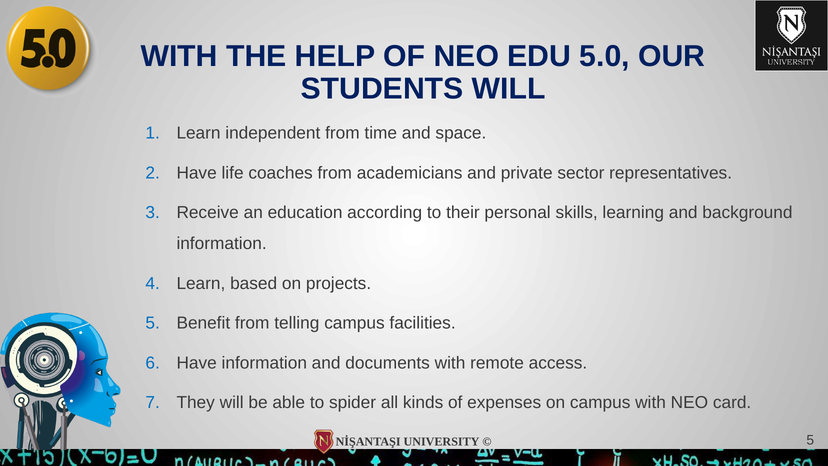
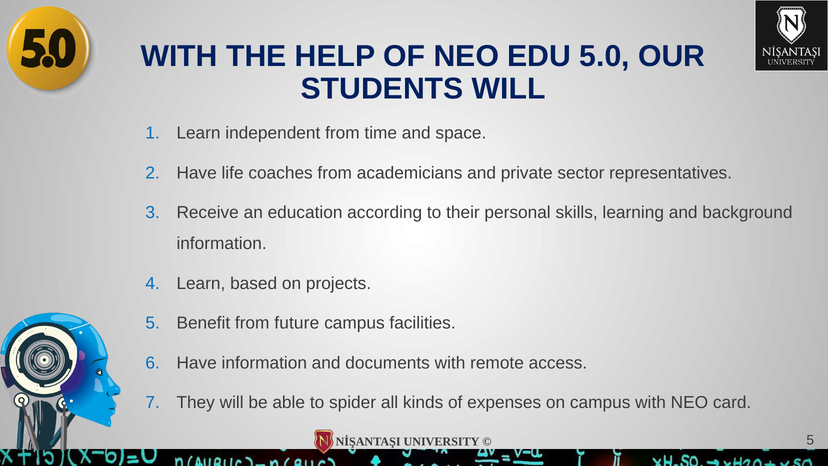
telling: telling -> future
